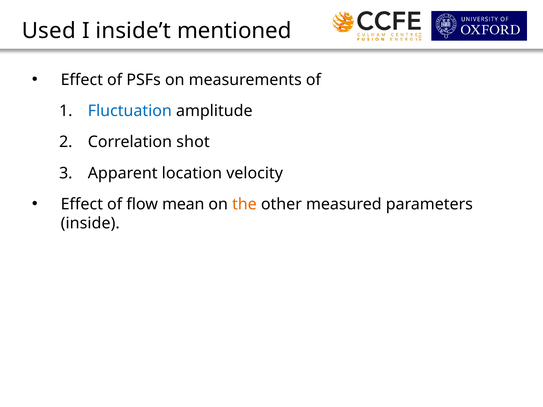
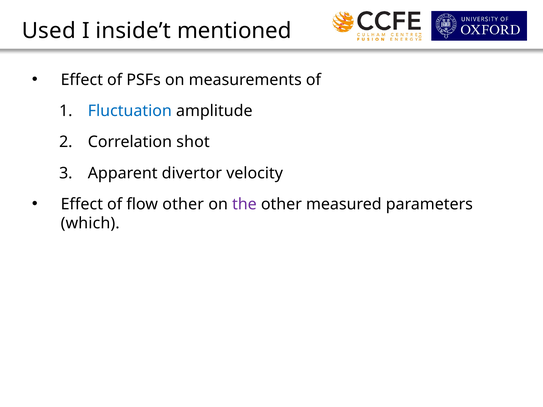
location: location -> divertor
flow mean: mean -> other
the colour: orange -> purple
inside: inside -> which
